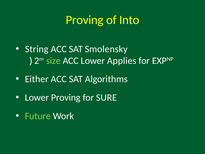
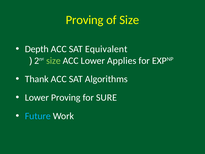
of Into: Into -> Size
String: String -> Depth
Smolensky: Smolensky -> Equivalent
Either: Either -> Thank
Future colour: light green -> light blue
